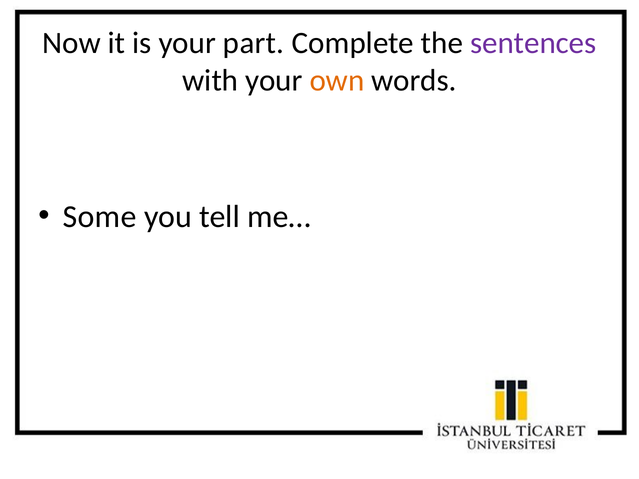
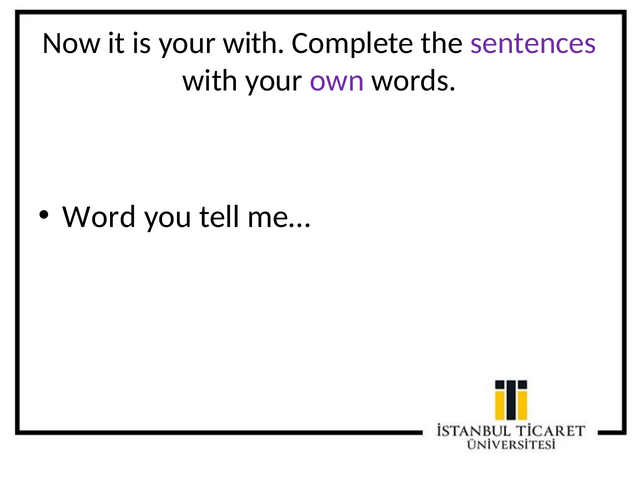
your part: part -> with
own colour: orange -> purple
Some: Some -> Word
